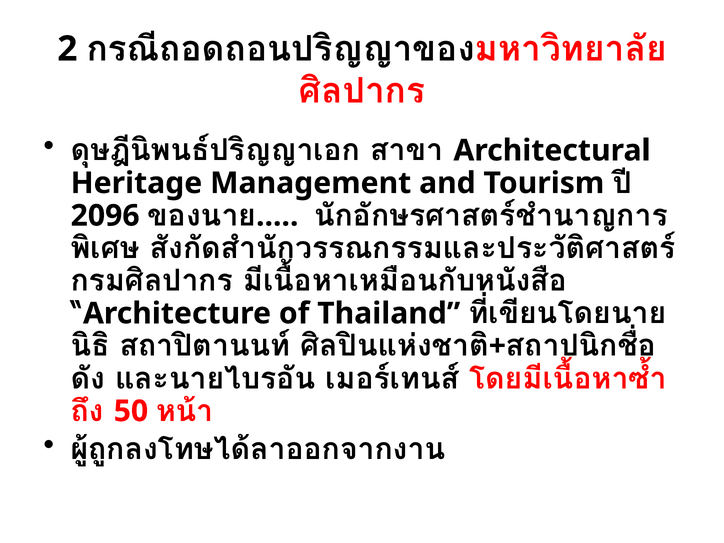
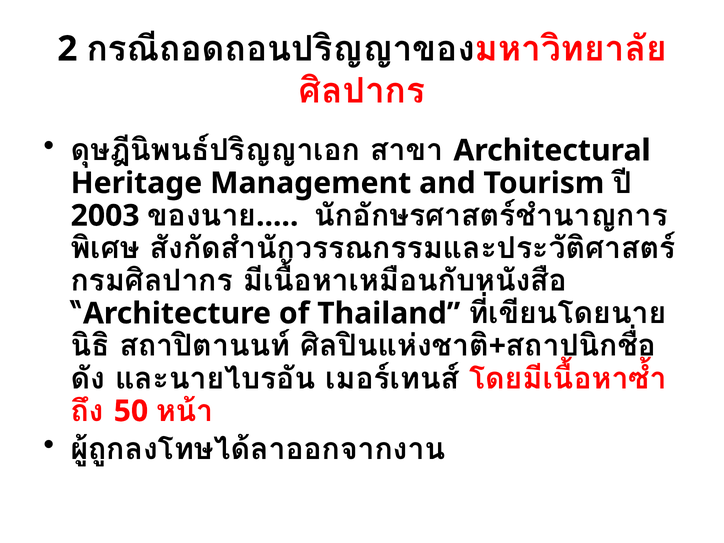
2096: 2096 -> 2003
